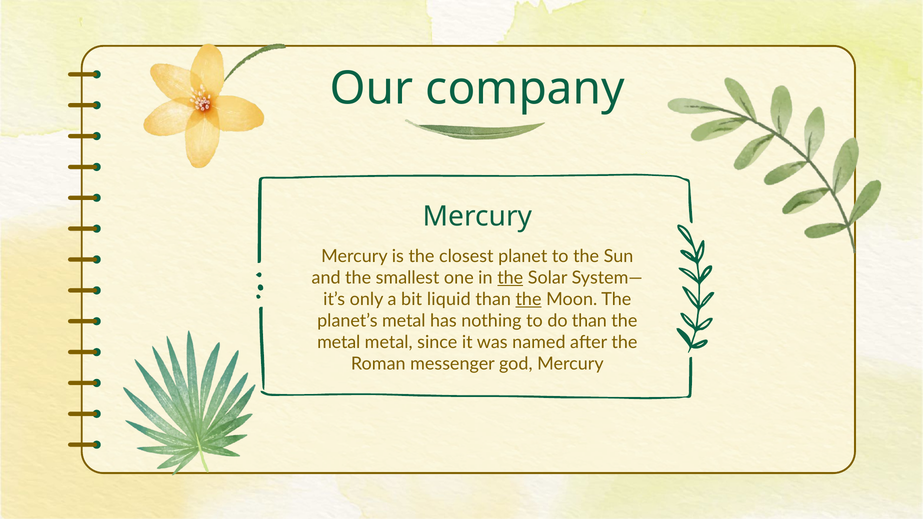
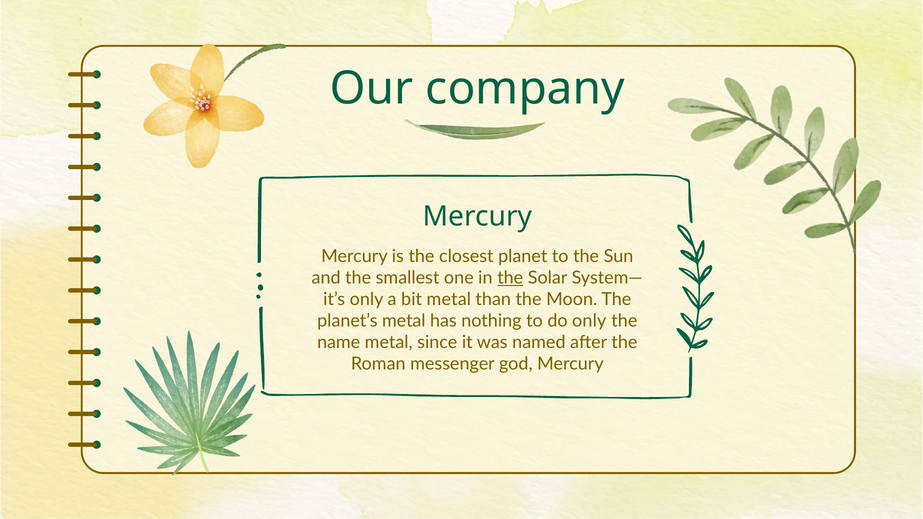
bit liquid: liquid -> metal
the at (529, 299) underline: present -> none
do than: than -> only
metal at (339, 343): metal -> name
